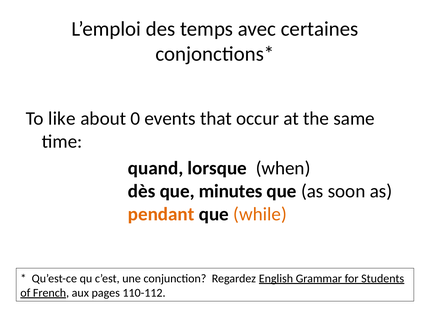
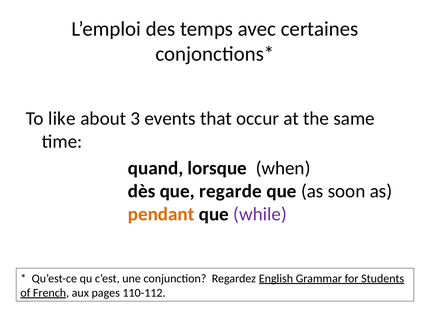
0: 0 -> 3
minutes: minutes -> regarde
while colour: orange -> purple
